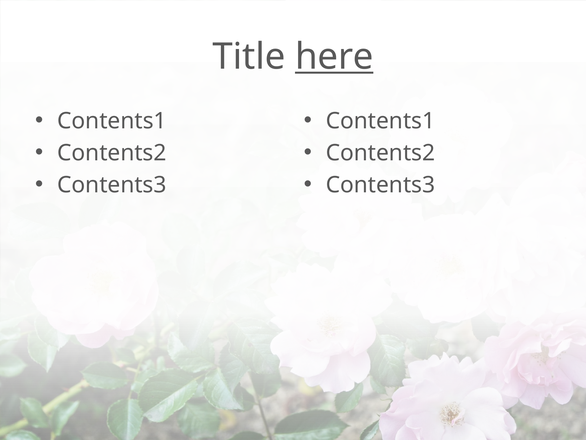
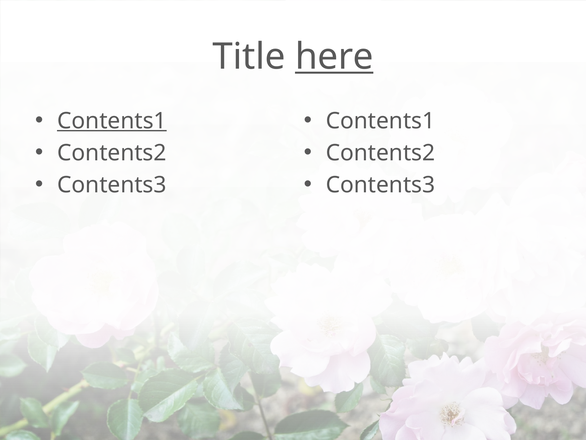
Contents1 at (112, 121) underline: none -> present
